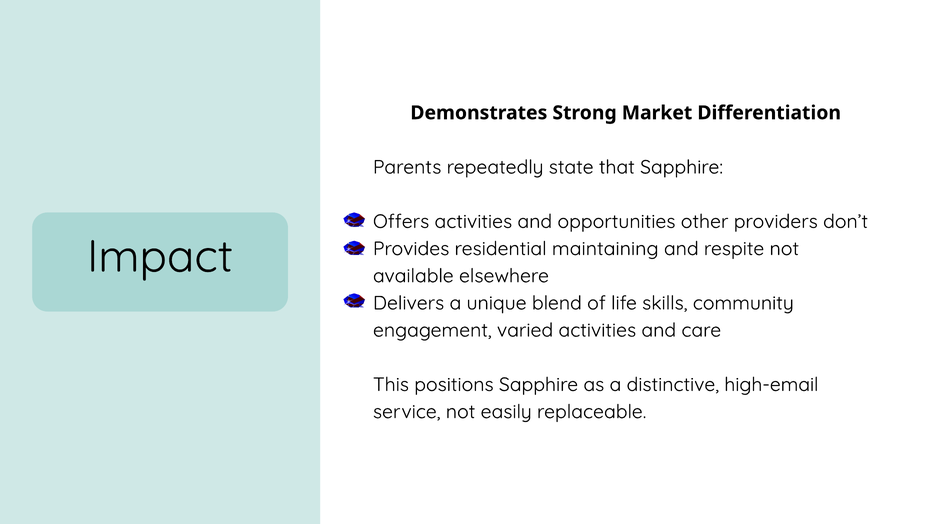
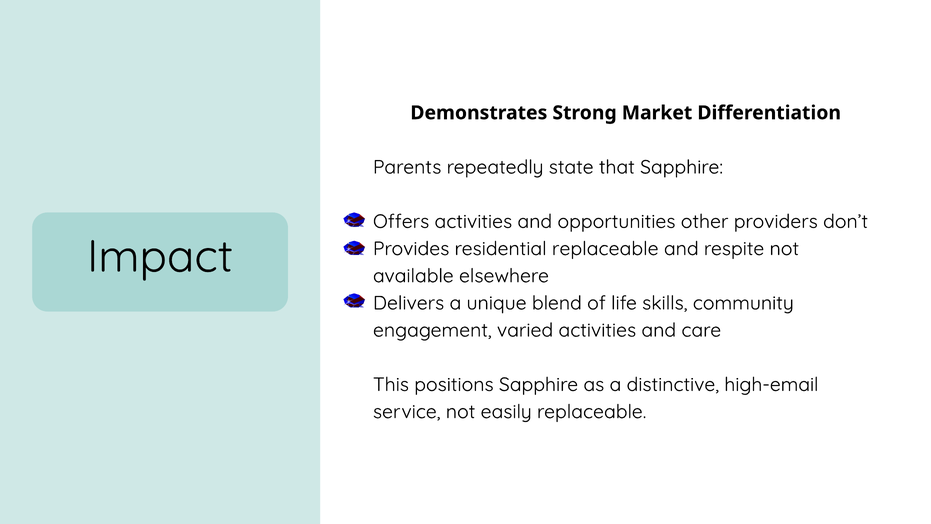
residential maintaining: maintaining -> replaceable
